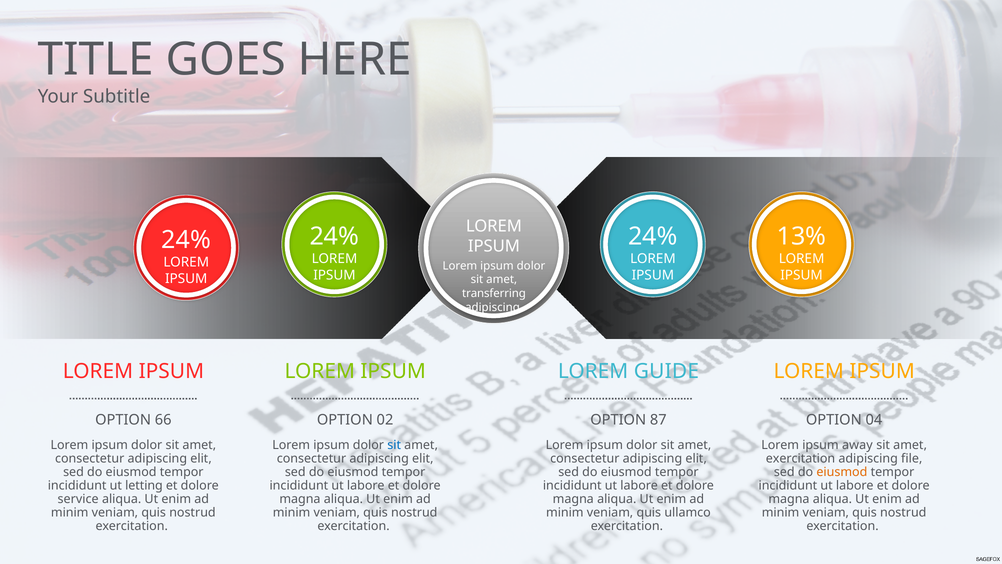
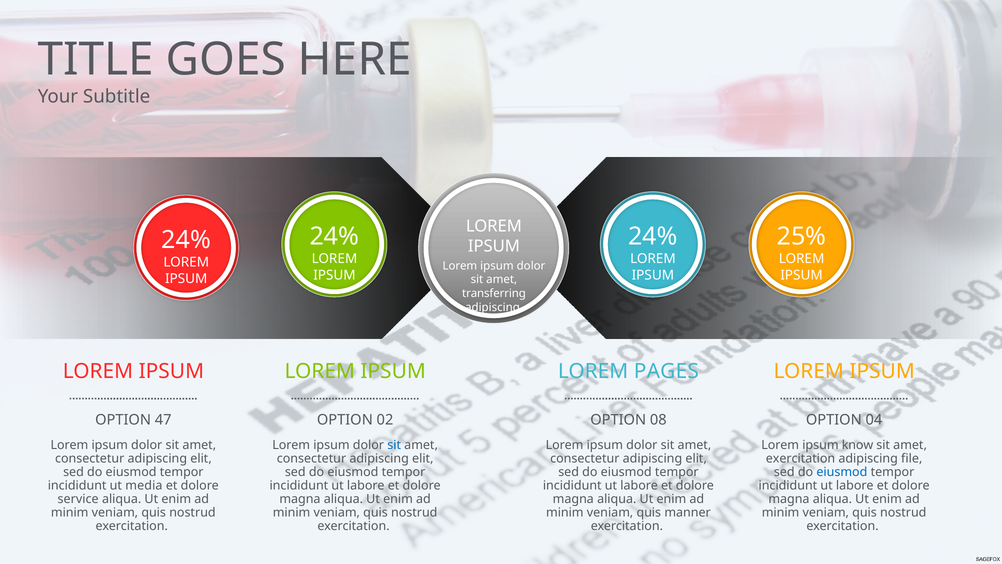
13%: 13% -> 25%
GUIDE: GUIDE -> PAGES
66: 66 -> 47
87: 87 -> 08
away: away -> know
eiusmod at (842, 472) colour: orange -> blue
letting: letting -> media
ullamco: ullamco -> manner
